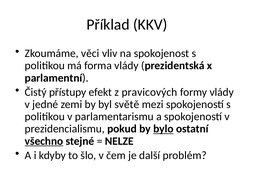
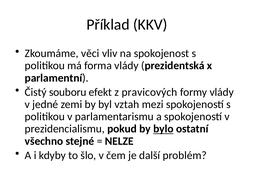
přístupy: přístupy -> souboru
světě: světě -> vztah
všechno underline: present -> none
